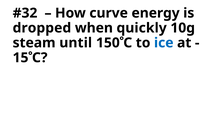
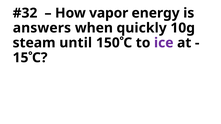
curve: curve -> vapor
dropped: dropped -> answers
ice colour: blue -> purple
